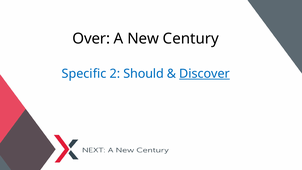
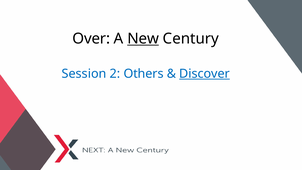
New underline: none -> present
Specific: Specific -> Session
Should: Should -> Others
